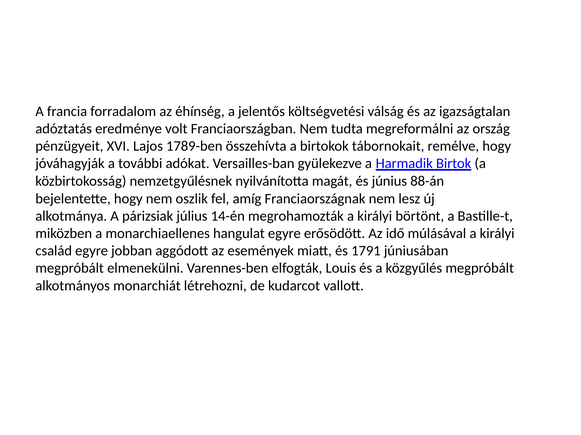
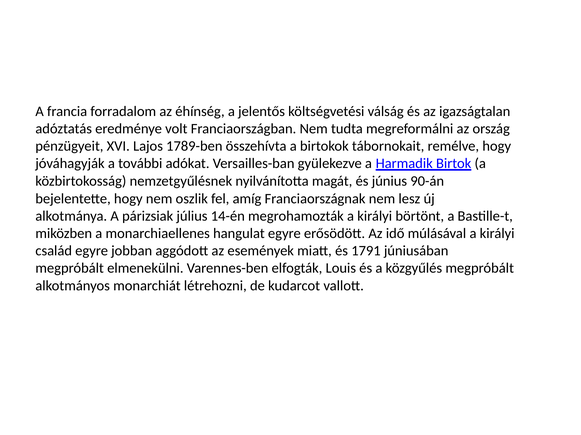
88-án: 88-án -> 90-án
